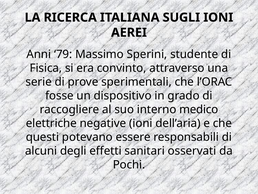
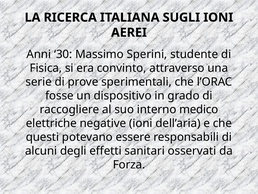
79: 79 -> 30
Pochi: Pochi -> Forza
